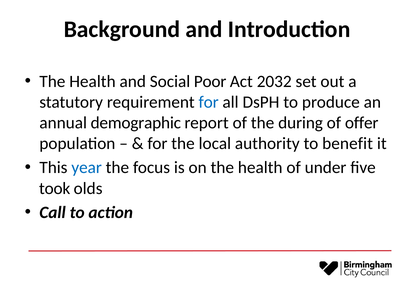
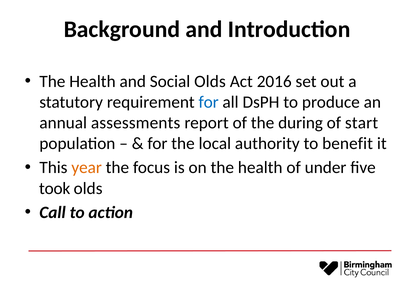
Social Poor: Poor -> Olds
2032: 2032 -> 2016
demographic: demographic -> assessments
offer: offer -> start
year colour: blue -> orange
